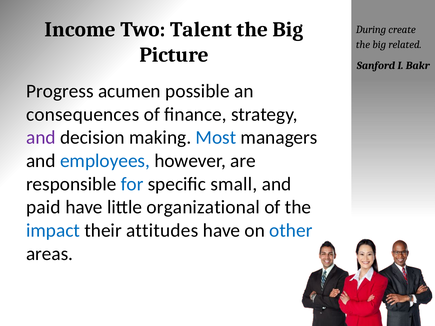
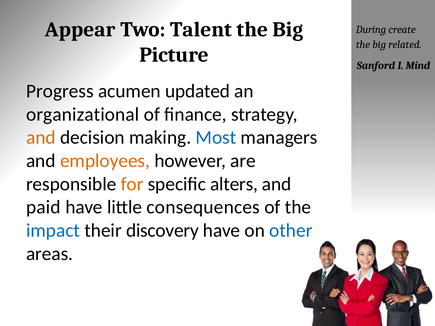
Income: Income -> Appear
Bakr: Bakr -> Mind
possible: possible -> updated
consequences: consequences -> organizational
and at (41, 138) colour: purple -> orange
employees colour: blue -> orange
for colour: blue -> orange
small: small -> alters
organizational: organizational -> consequences
attitudes: attitudes -> discovery
